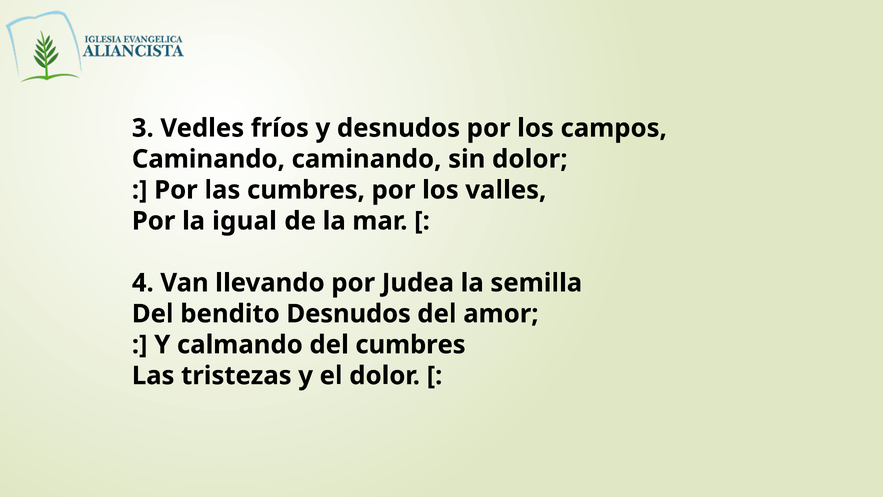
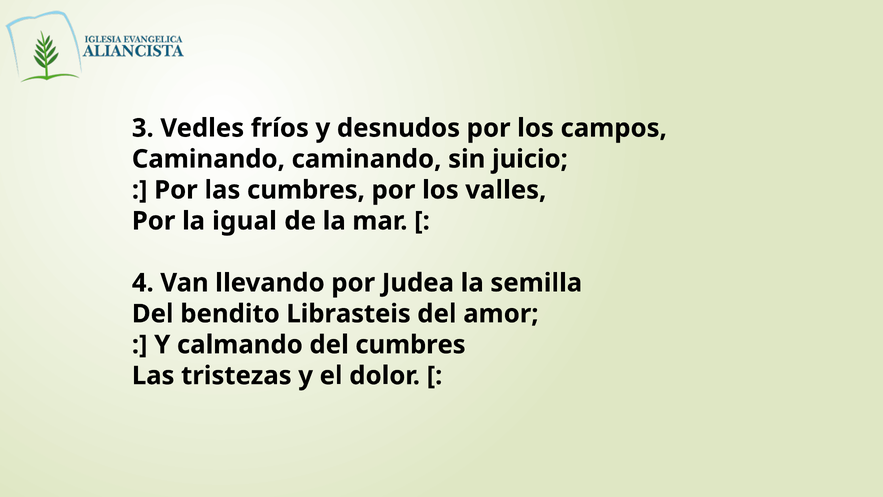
sin dolor: dolor -> juicio
bendito Desnudos: Desnudos -> Librasteis
